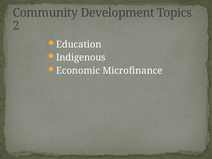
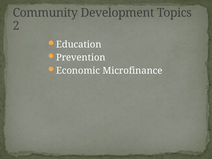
Indigenous: Indigenous -> Prevention
